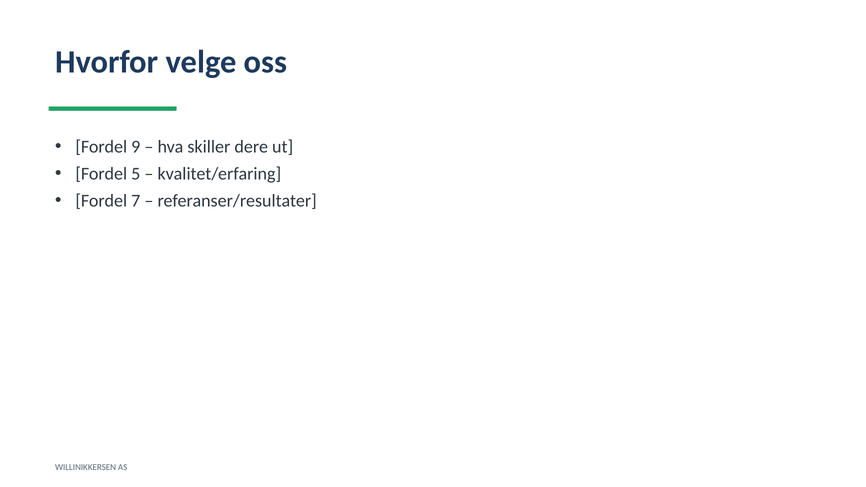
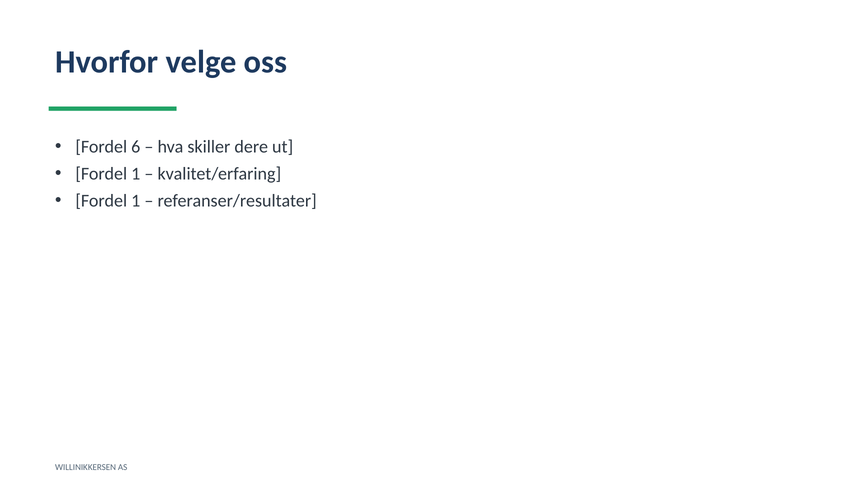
9: 9 -> 6
5 at (136, 174): 5 -> 1
7 at (136, 201): 7 -> 1
